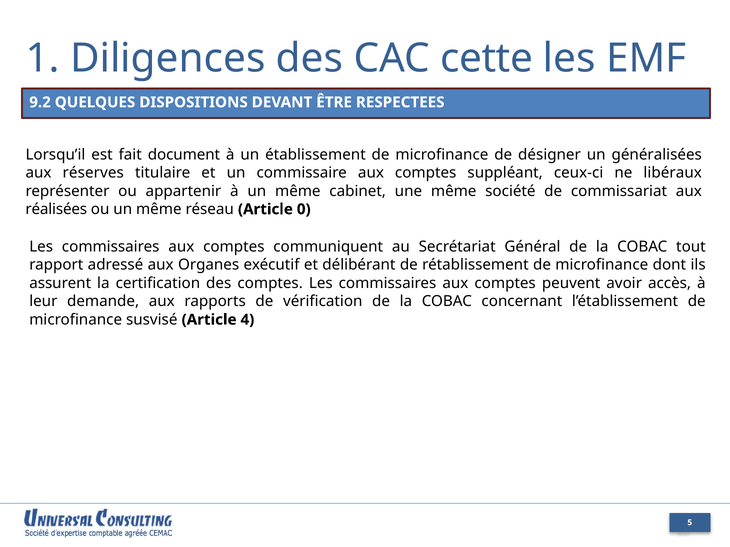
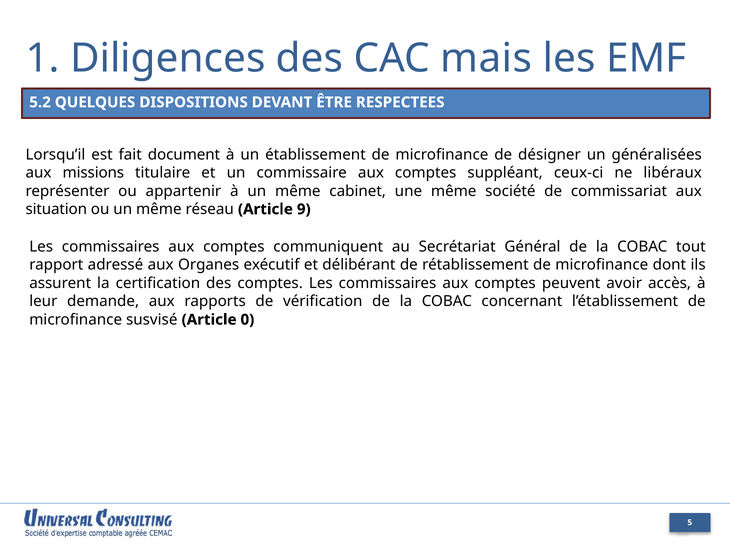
cette: cette -> mais
9.2: 9.2 -> 5.2
réserves: réserves -> missions
réalisées: réalisées -> situation
0: 0 -> 9
4: 4 -> 0
